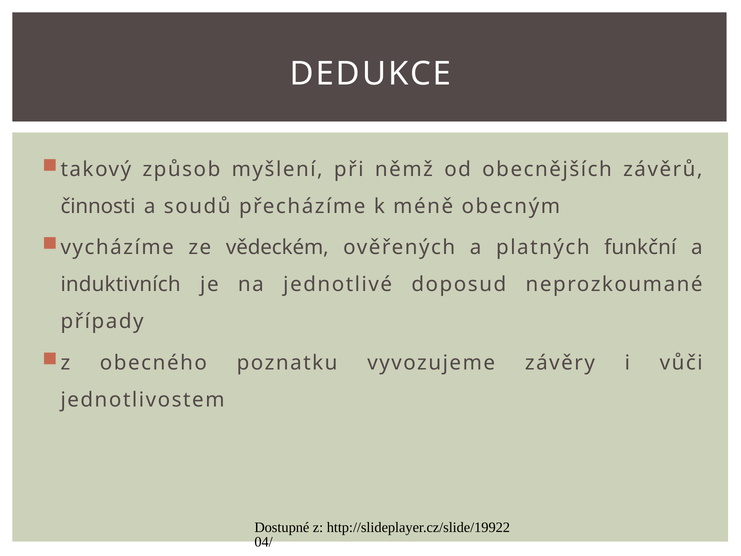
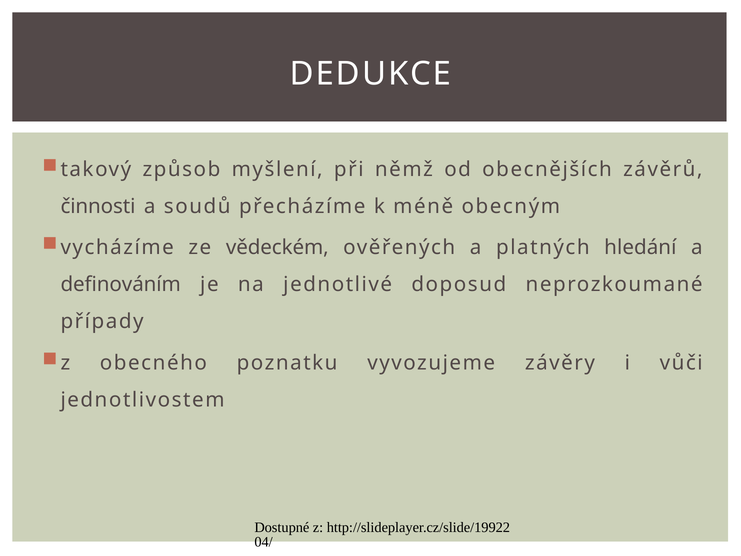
funkční: funkční -> hledání
induktivních: induktivních -> definováním
